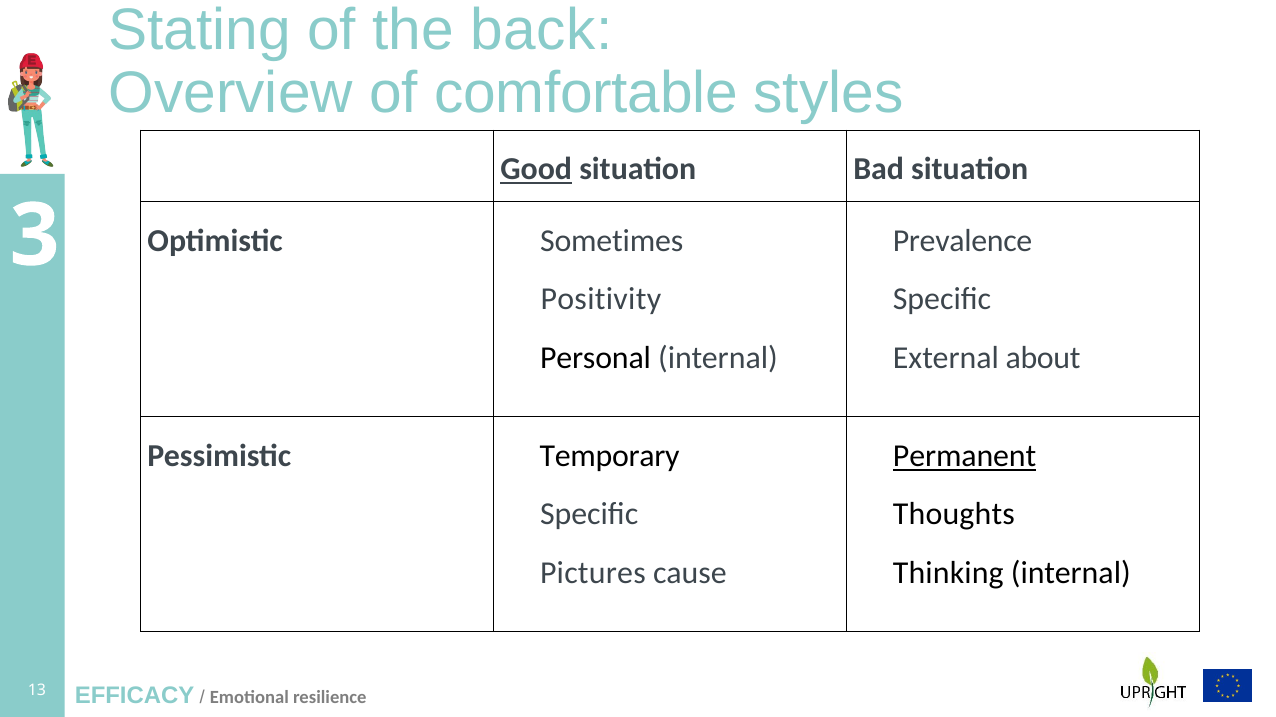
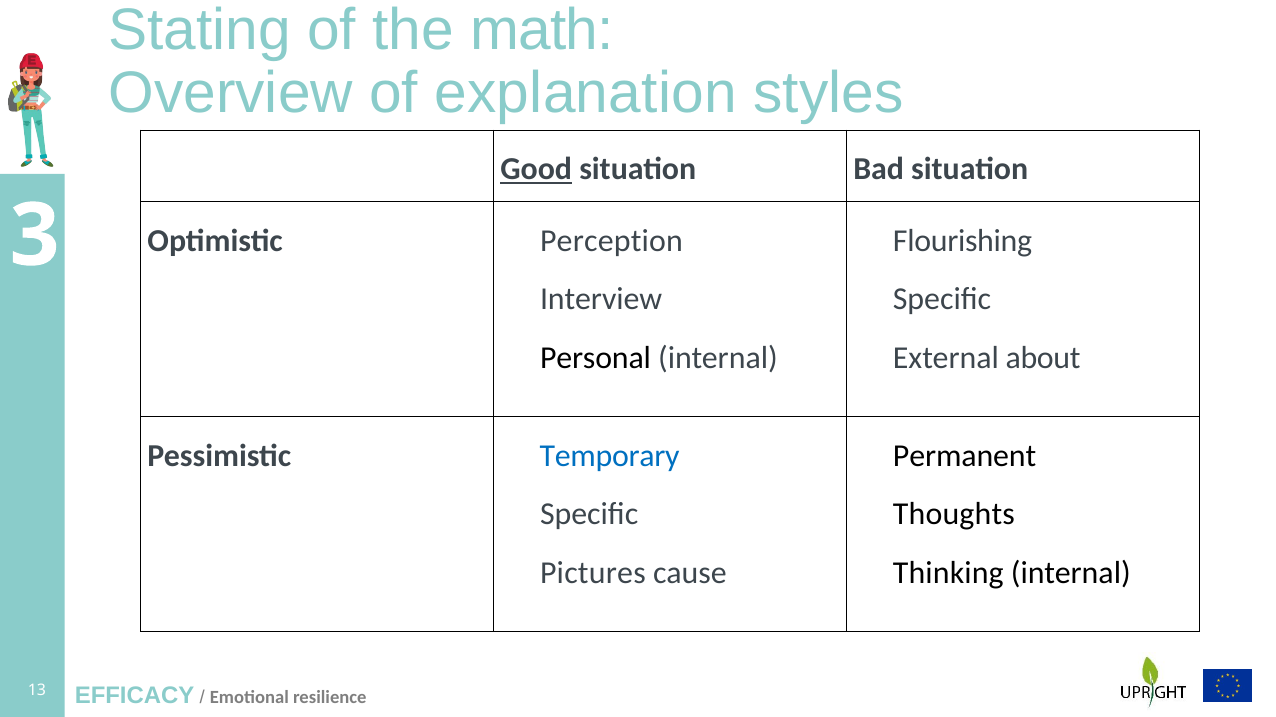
back: back -> math
comfortable: comfortable -> explanation
Sometimes: Sometimes -> Perception
Prevalence: Prevalence -> Flourishing
Positivity: Positivity -> Interview
Temporary colour: black -> blue
Permanent underline: present -> none
